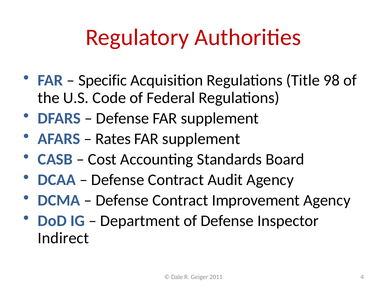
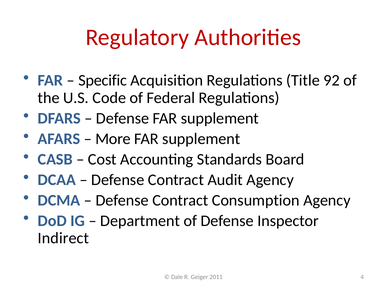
98: 98 -> 92
Rates: Rates -> More
Improvement: Improvement -> Consumption
